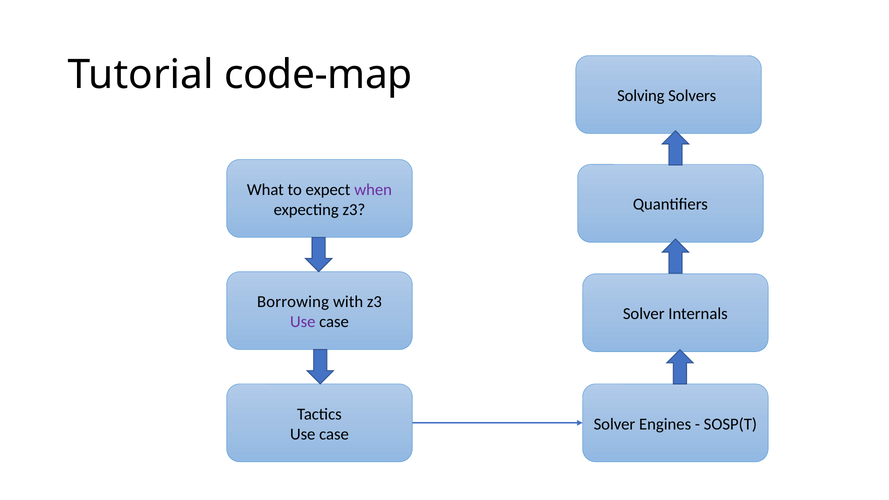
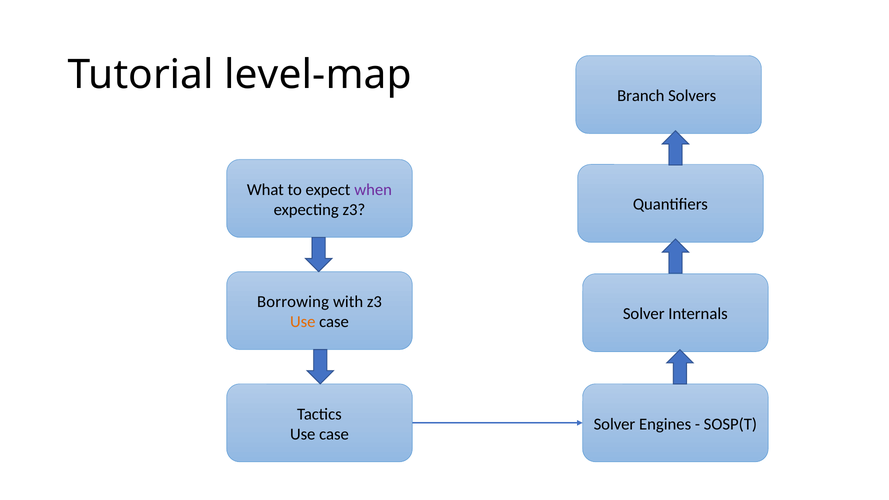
code-map: code-map -> level-map
Solving: Solving -> Branch
Use at (303, 322) colour: purple -> orange
